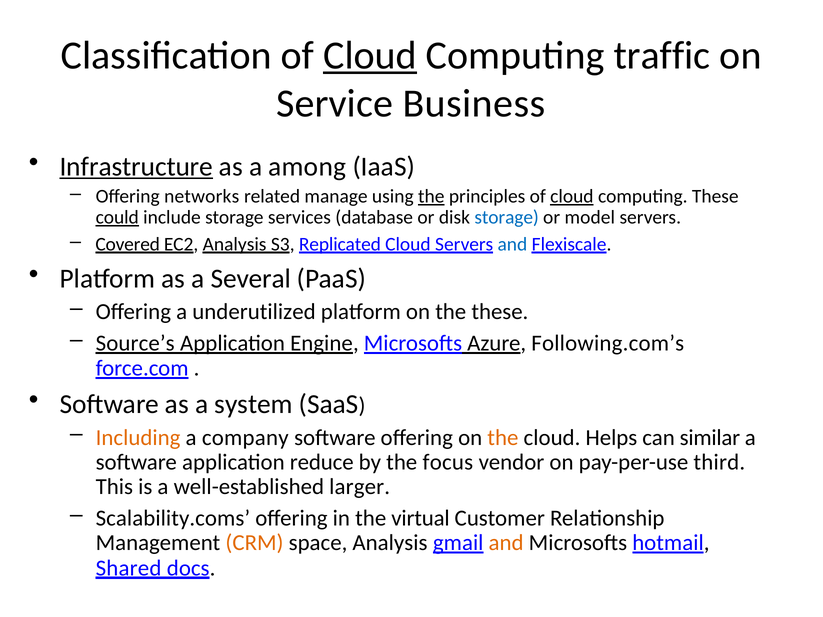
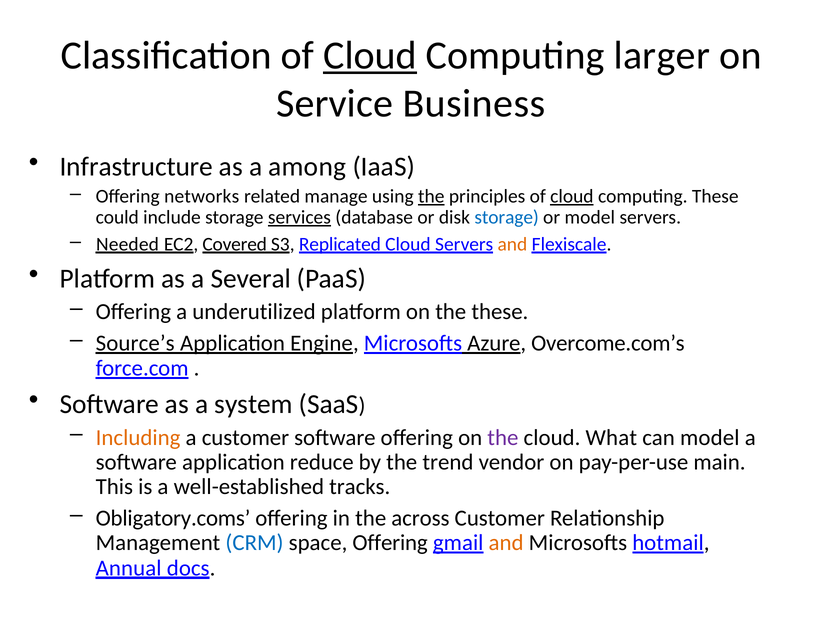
traffic: traffic -> larger
Infrastructure underline: present -> none
could underline: present -> none
services underline: none -> present
Covered: Covered -> Needed
EC2 Analysis: Analysis -> Covered
and at (512, 244) colour: blue -> orange
Following.com’s: Following.com’s -> Overcome.com’s
a company: company -> customer
the at (503, 438) colour: orange -> purple
Helps: Helps -> What
can similar: similar -> model
focus: focus -> trend
third: third -> main
larger: larger -> tracks
Scalability.coms: Scalability.coms -> Obligatory.coms
virtual: virtual -> across
CRM colour: orange -> blue
space Analysis: Analysis -> Offering
Shared: Shared -> Annual
